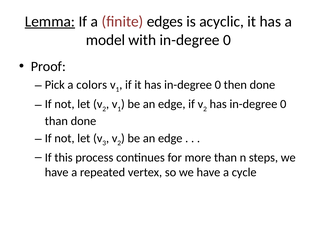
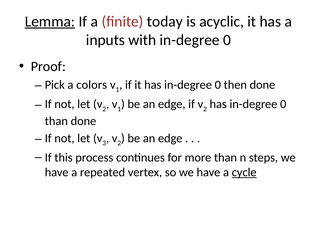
edges: edges -> today
model: model -> inputs
cycle underline: none -> present
